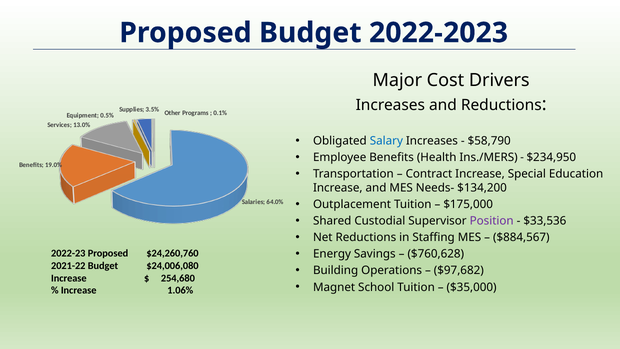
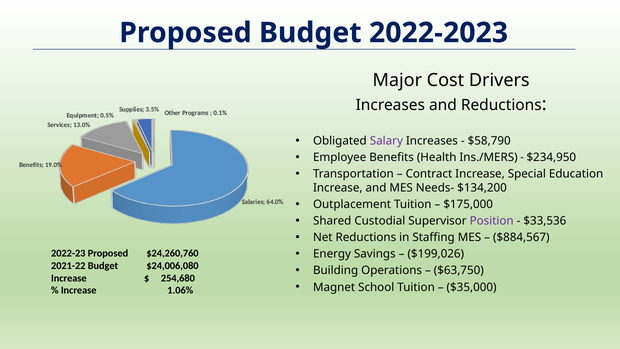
Salary colour: blue -> purple
$760,628: $760,628 -> $199,026
$97,682: $97,682 -> $63,750
